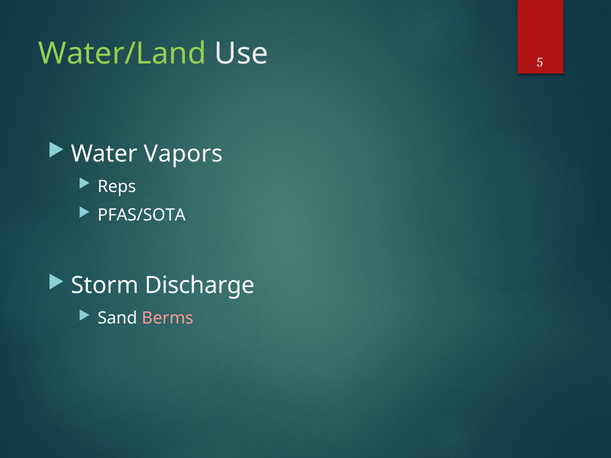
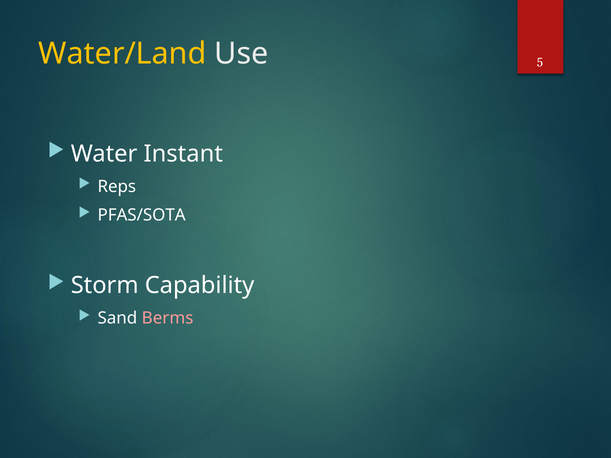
Water/Land colour: light green -> yellow
Vapors: Vapors -> Instant
Discharge: Discharge -> Capability
